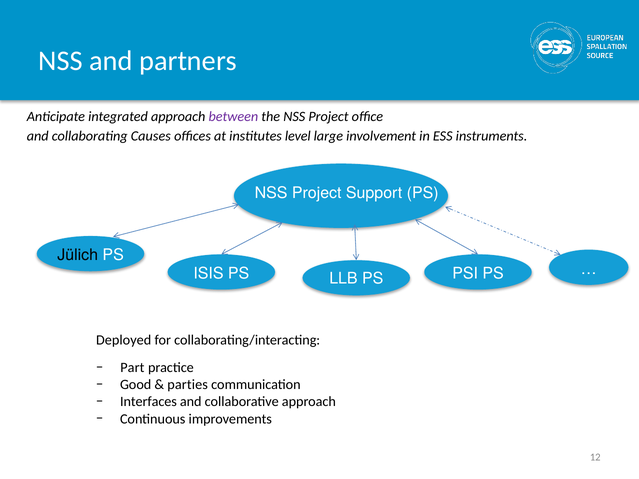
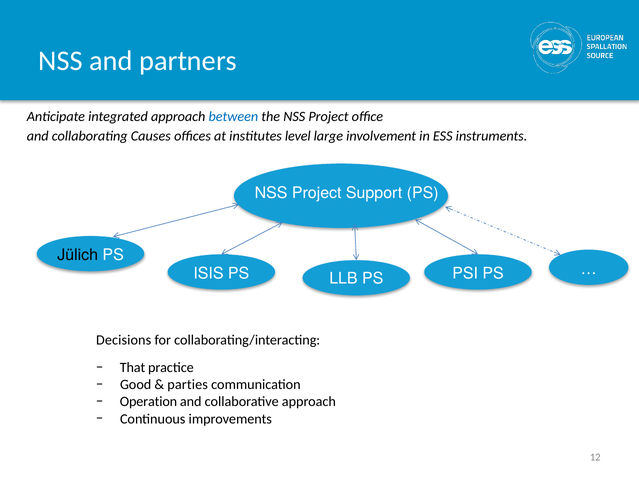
between colour: purple -> blue
Deployed: Deployed -> Decisions
Part: Part -> That
Interfaces: Interfaces -> Operation
